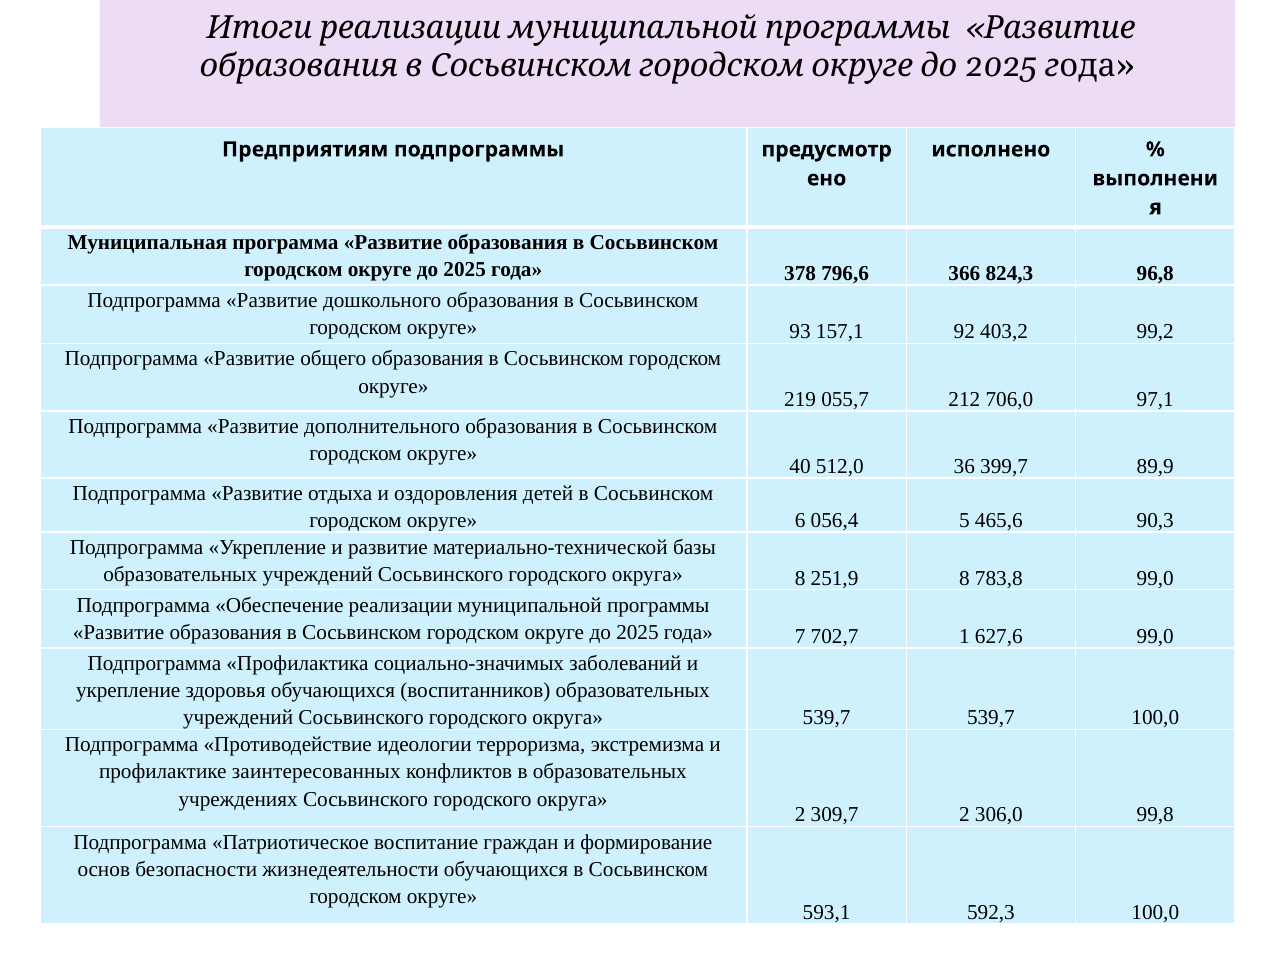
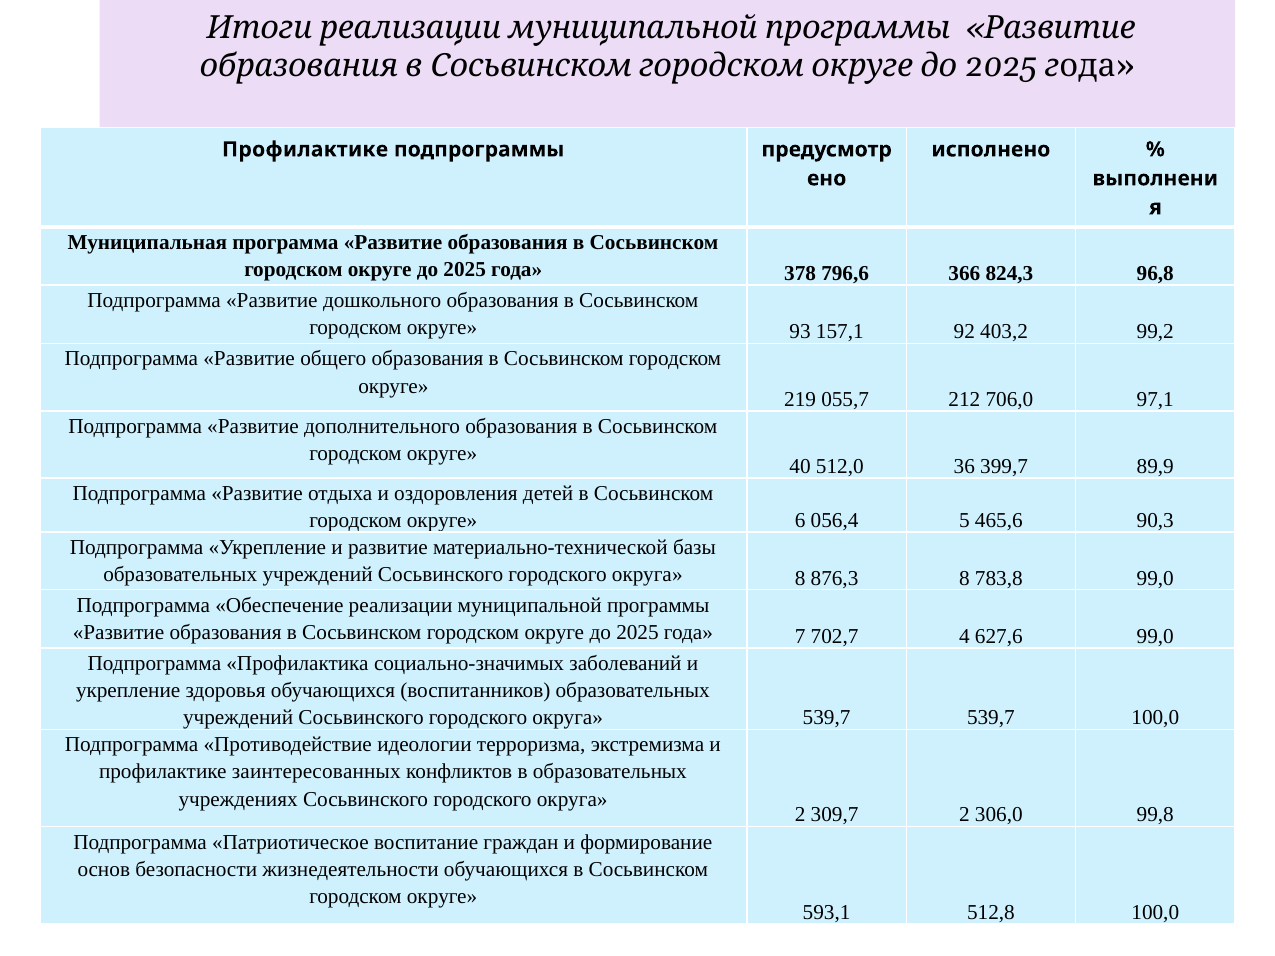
Предприятиям at (305, 150): Предприятиям -> Профилактике
251,9: 251,9 -> 876,3
1: 1 -> 4
592,3: 592,3 -> 512,8
